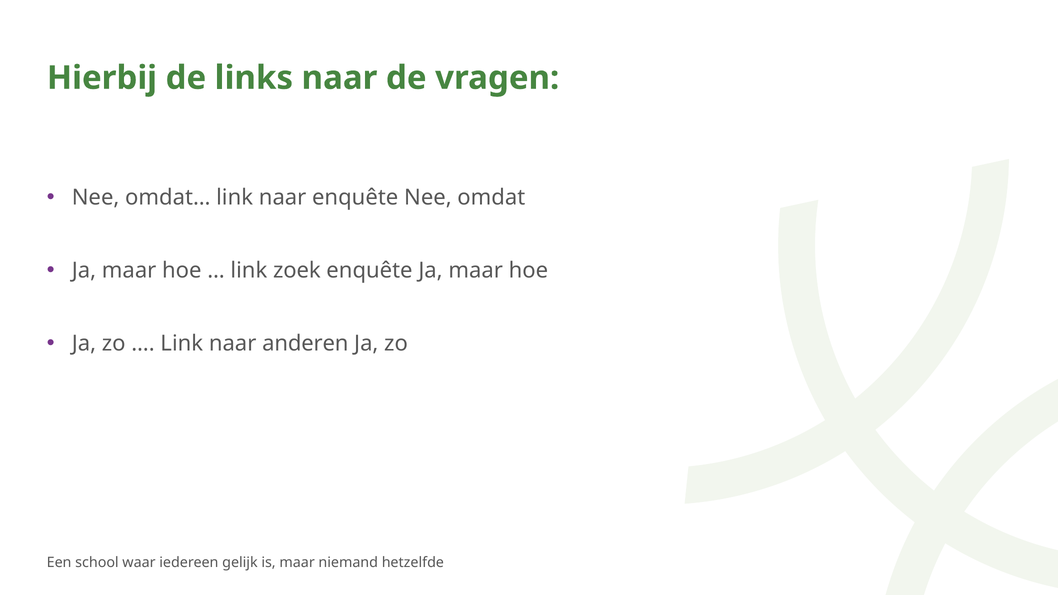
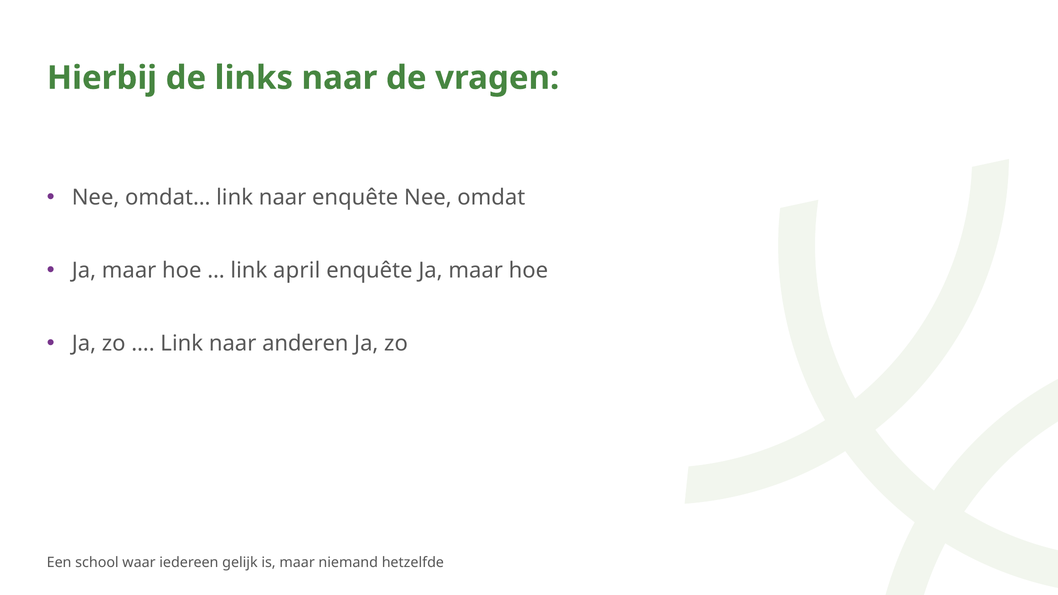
zoek: zoek -> april
